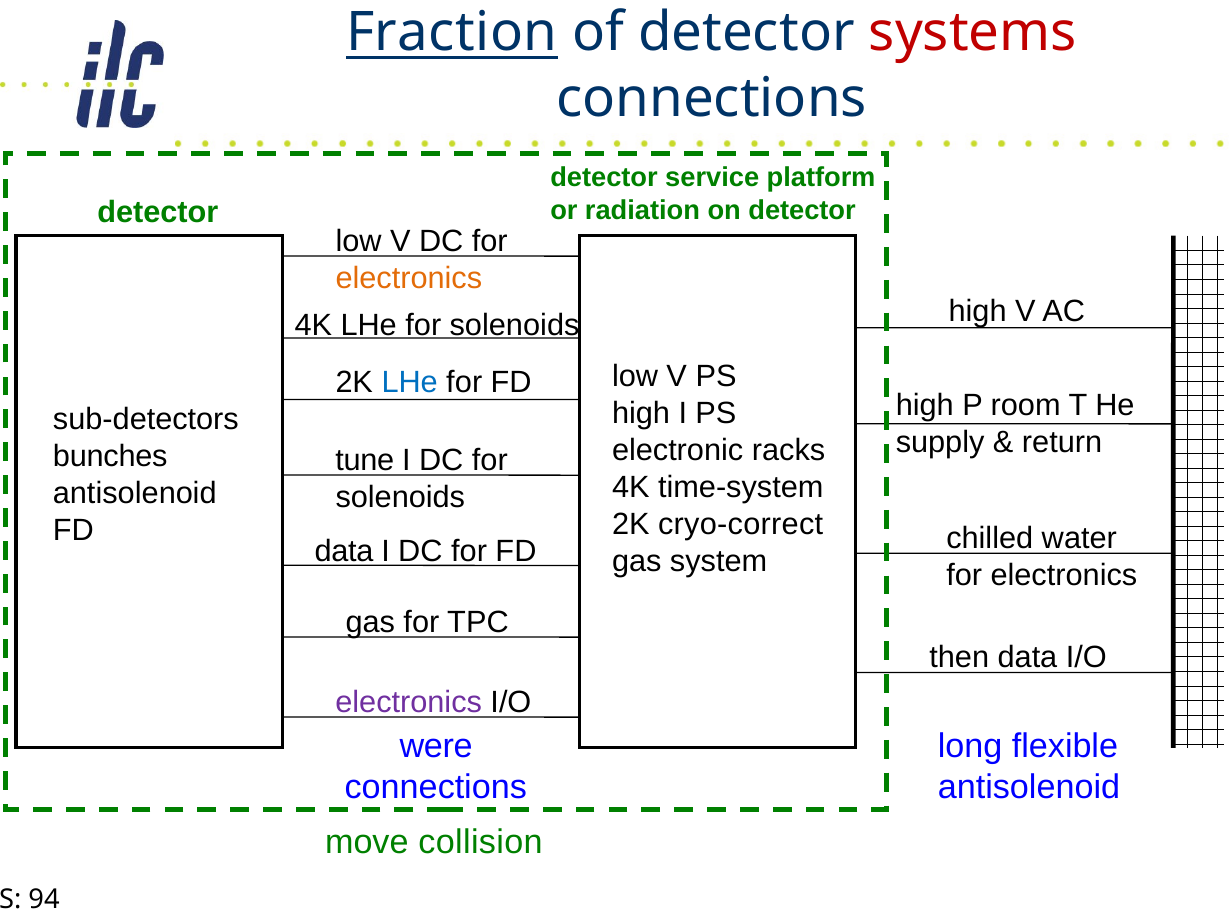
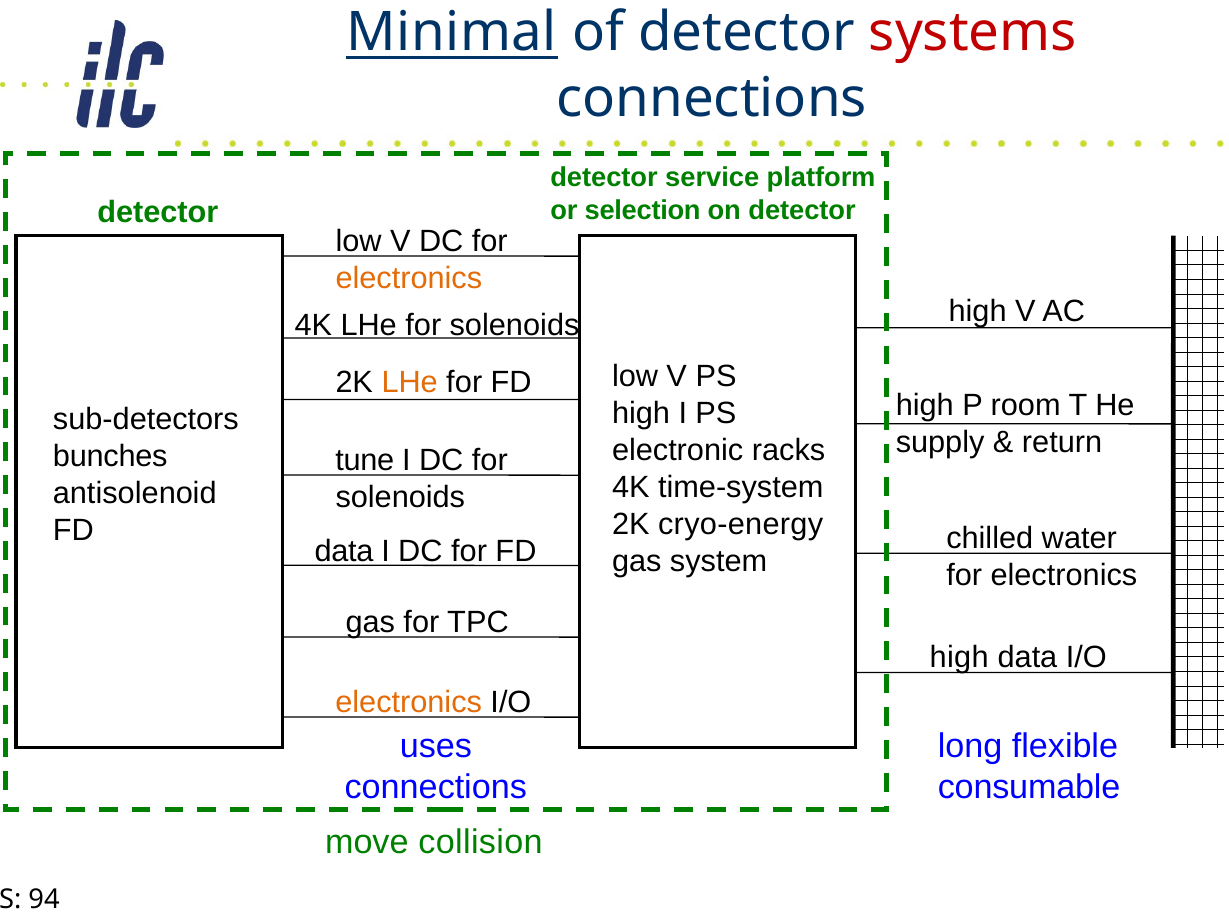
Fraction: Fraction -> Minimal
radiation: radiation -> selection
LHe at (410, 382) colour: blue -> orange
cryo-correct: cryo-correct -> cryo-energy
then at (959, 657): then -> high
electronics at (409, 703) colour: purple -> orange
were: were -> uses
antisolenoid at (1029, 787): antisolenoid -> consumable
